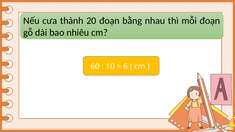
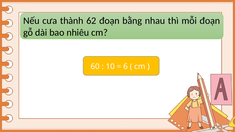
20: 20 -> 62
